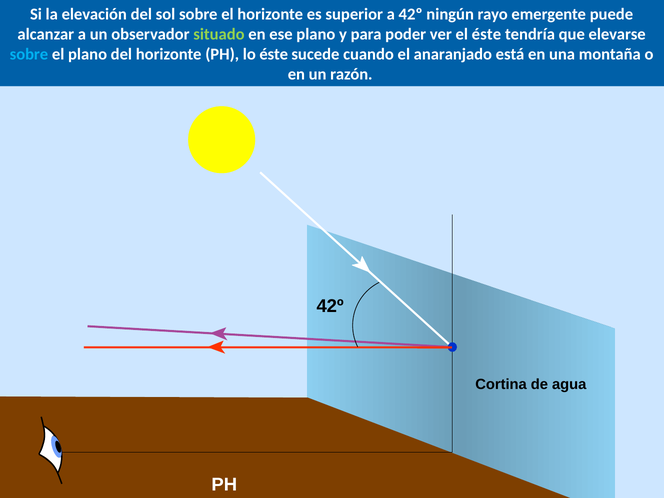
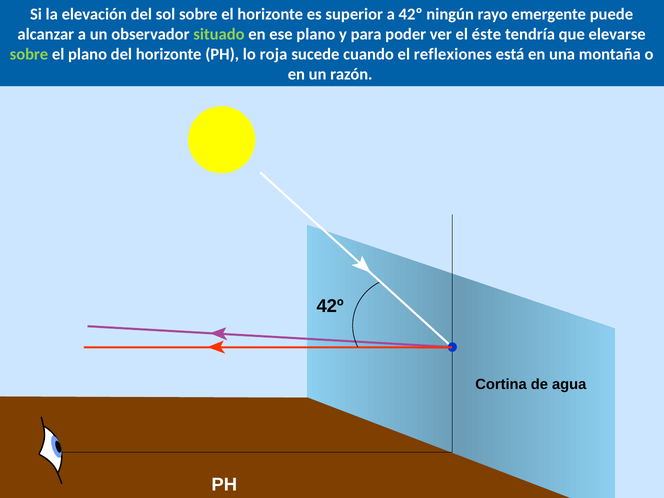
sobre at (29, 54) colour: light blue -> light green
lo éste: éste -> roja
anaranjado: anaranjado -> reflexiones
